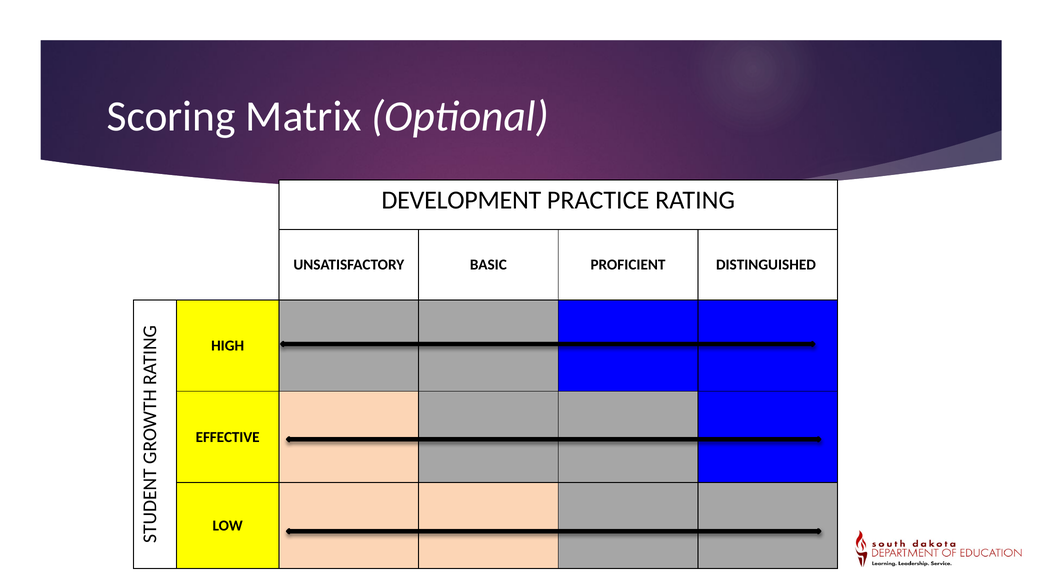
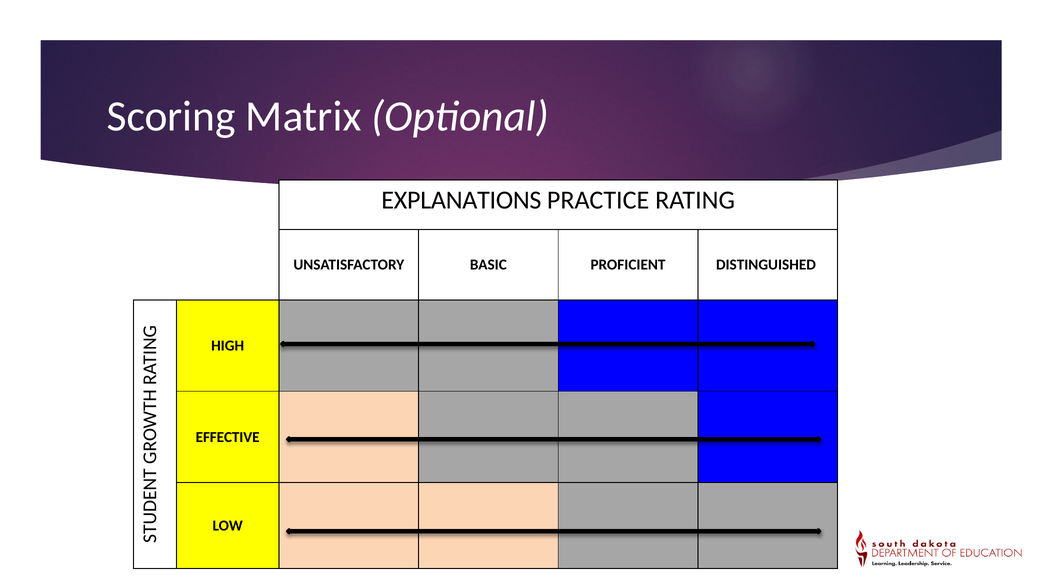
DEVELOPMENT: DEVELOPMENT -> EXPLANATIONS
